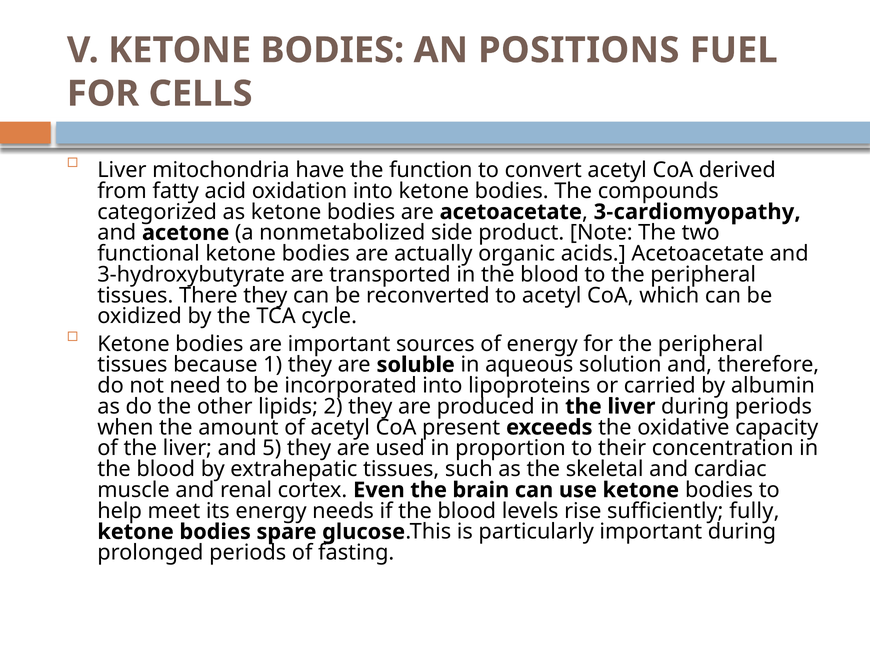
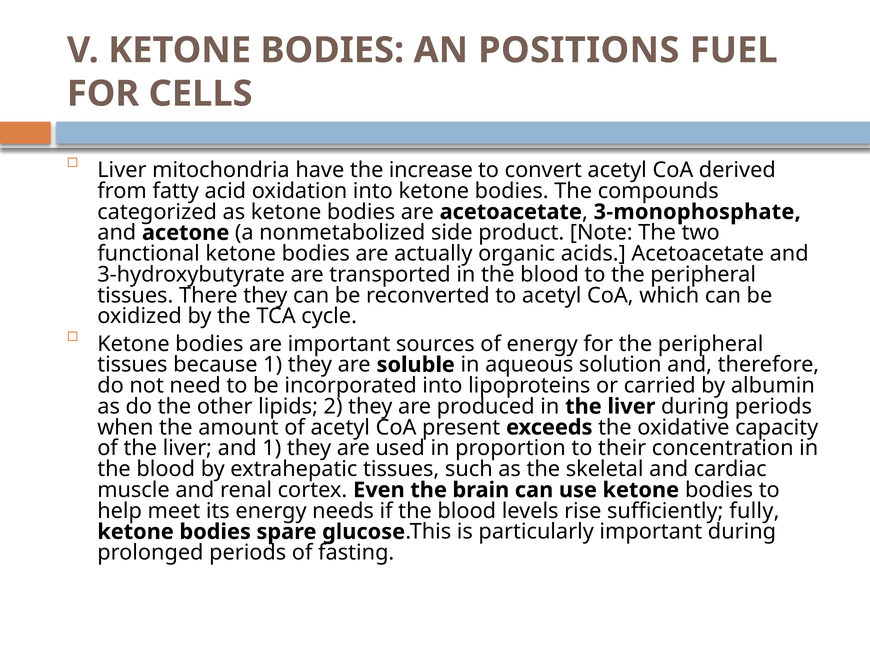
function: function -> increase
3-cardiomyopathy: 3-cardiomyopathy -> 3-monophosphate
and 5: 5 -> 1
